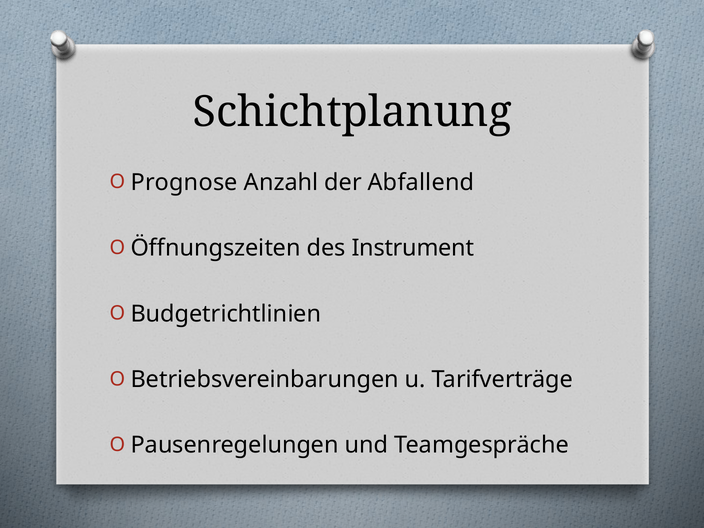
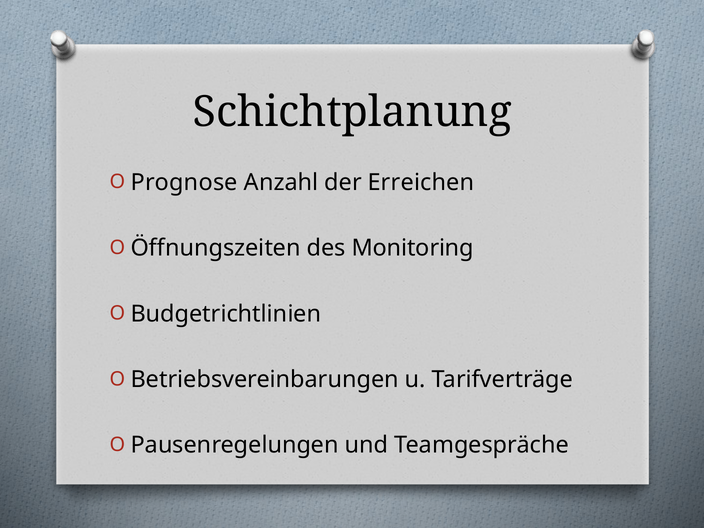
Abfallend: Abfallend -> Erreichen
Instrument: Instrument -> Monitoring
